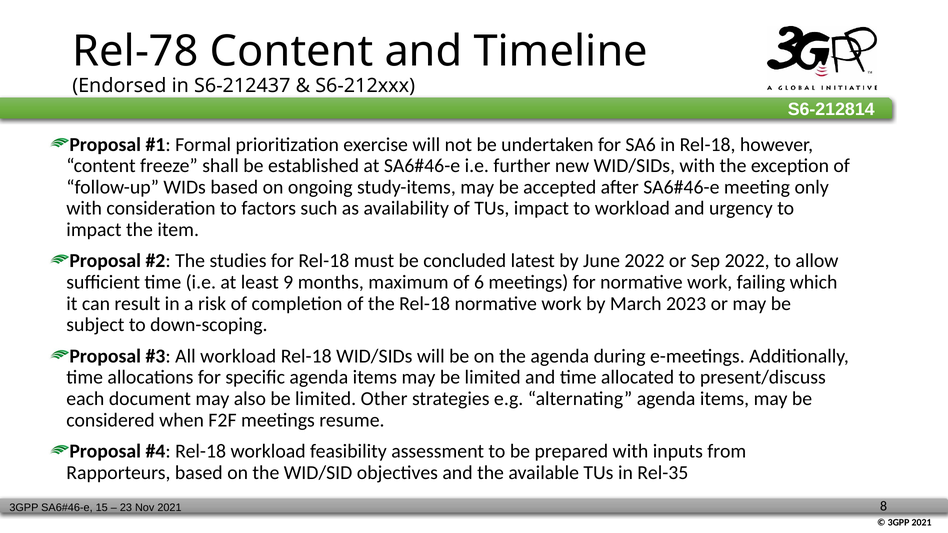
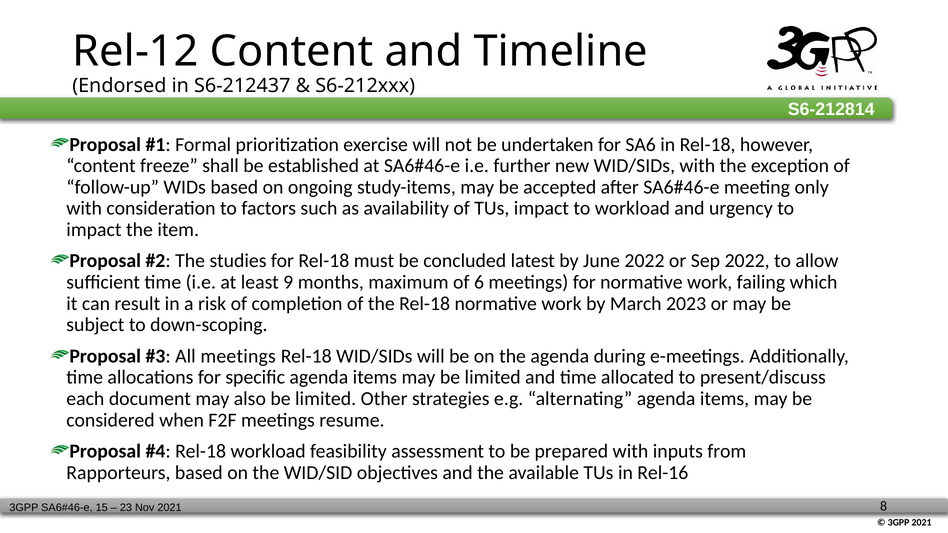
Rel-78: Rel-78 -> Rel-12
All workload: workload -> meetings
Rel-35: Rel-35 -> Rel-16
